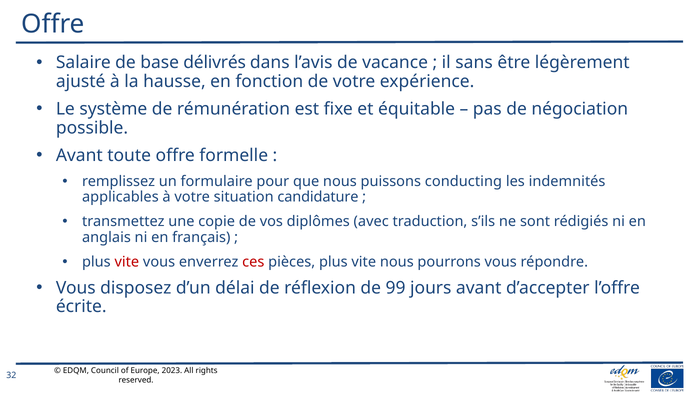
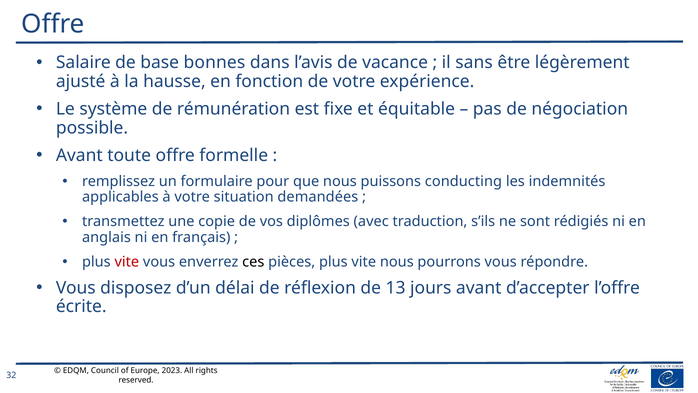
délivrés: délivrés -> bonnes
candidature: candidature -> demandées
ces colour: red -> black
99: 99 -> 13
